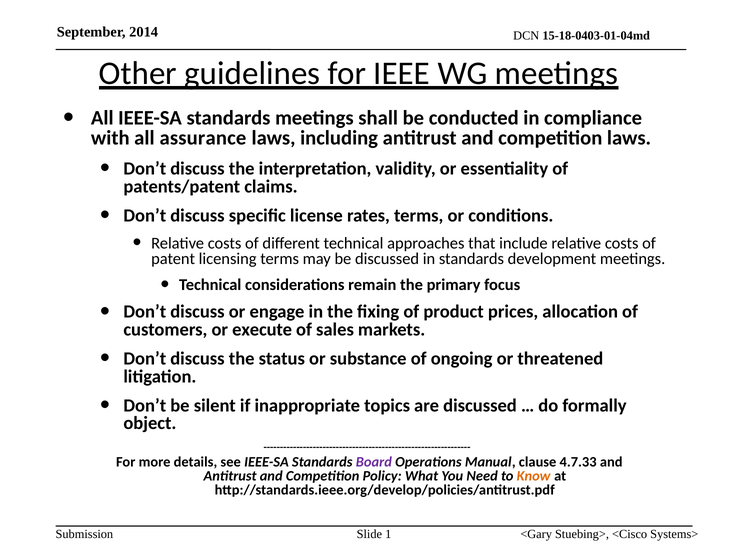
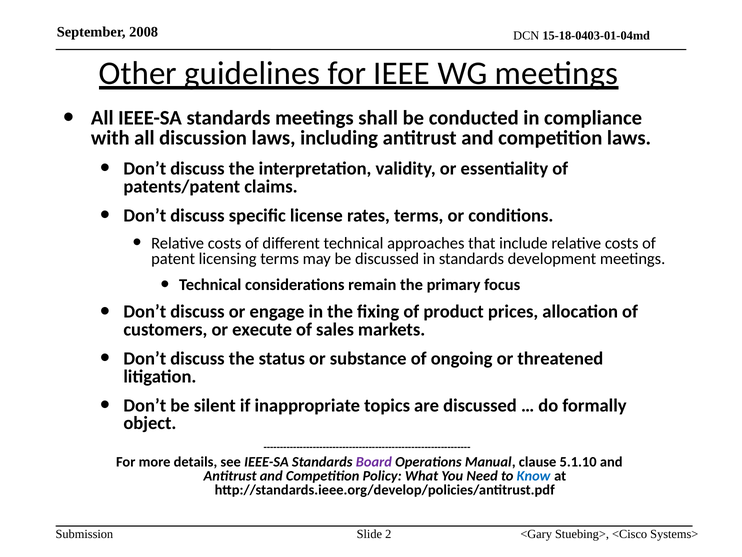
2014: 2014 -> 2008
assurance: assurance -> discussion
4.7.33: 4.7.33 -> 5.1.10
Know colour: orange -> blue
1: 1 -> 2
